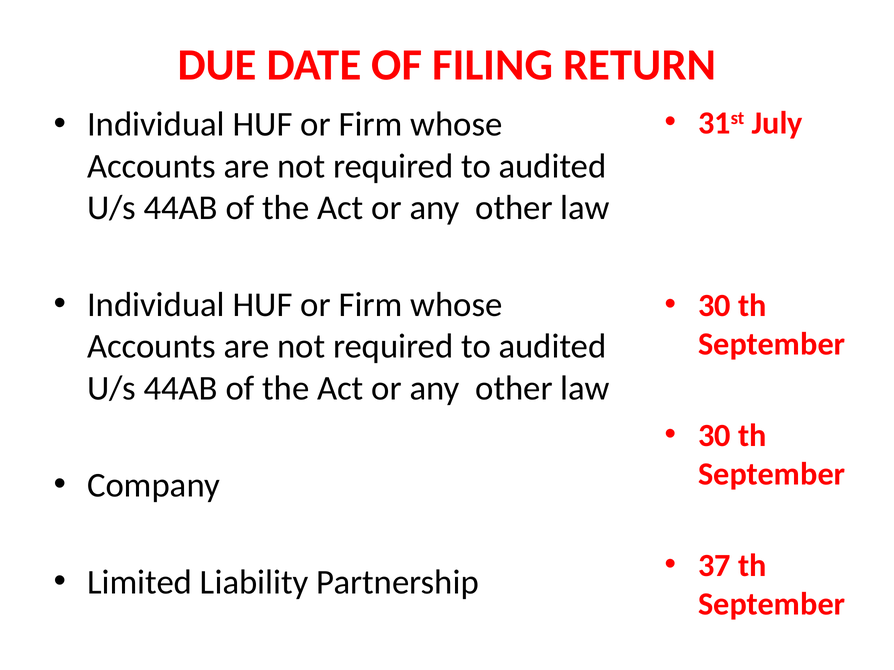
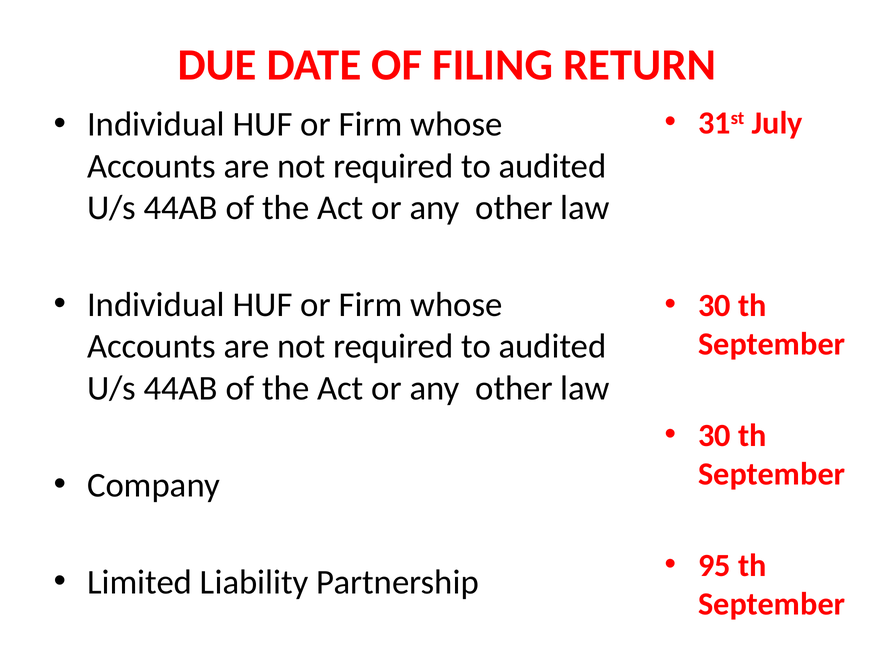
37: 37 -> 95
